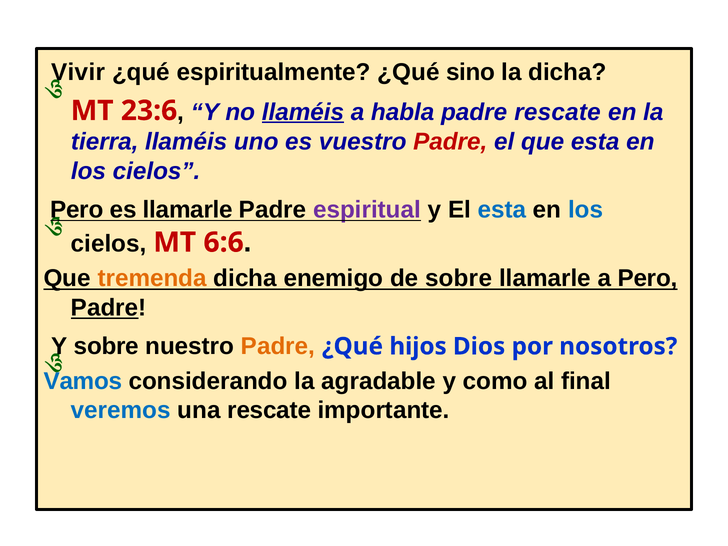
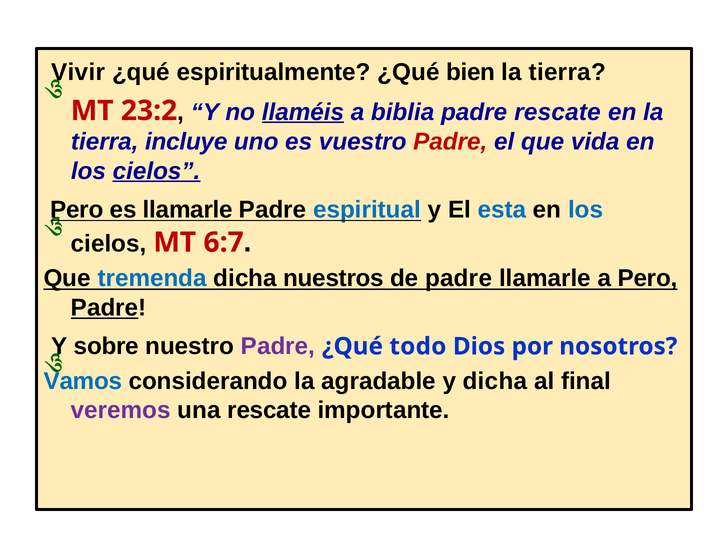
sino: sino -> bien
dicha at (568, 72): dicha -> tierra
23:6: 23:6 -> 23:2
habla: habla -> biblia
tierra llaméis: llaméis -> incluye
que esta: esta -> vida
cielos at (157, 171) underline: none -> present
espiritual colour: purple -> blue
6:6: 6:6 -> 6:7
tremenda colour: orange -> blue
enemigo: enemigo -> nuestros
de sobre: sobre -> padre
Padre at (278, 346) colour: orange -> purple
hijos: hijos -> todo
y como: como -> dicha
veremos colour: blue -> purple
